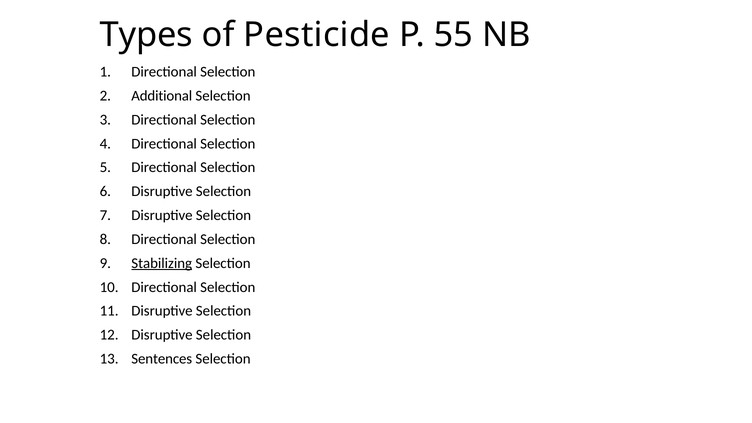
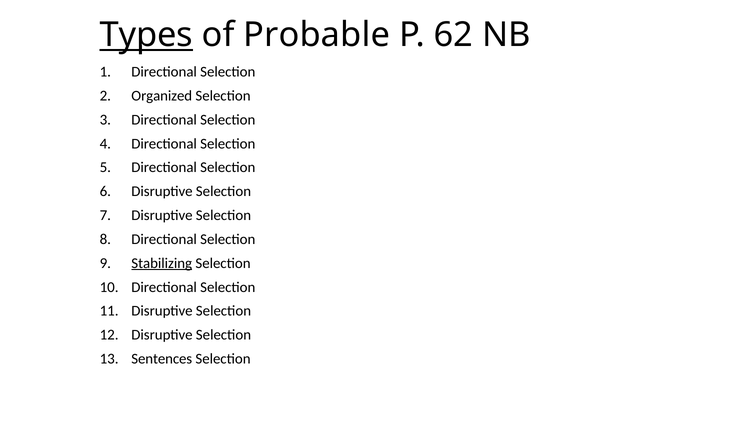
Types underline: none -> present
Pesticide: Pesticide -> Probable
55: 55 -> 62
Additional: Additional -> Organized
